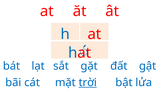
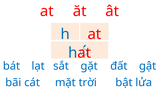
trời underline: present -> none
